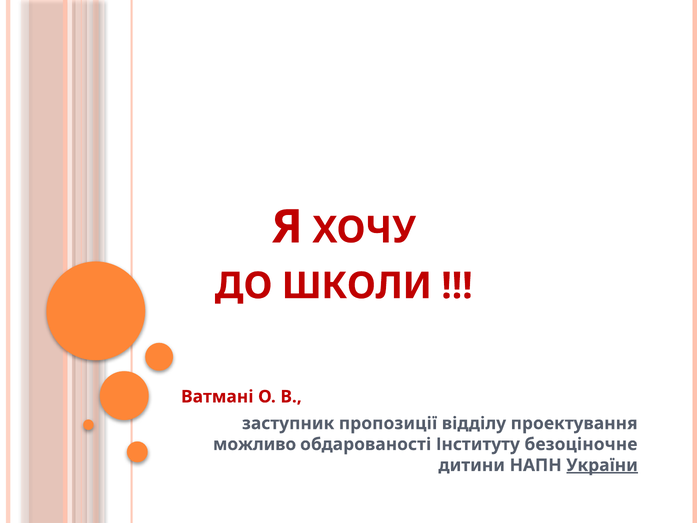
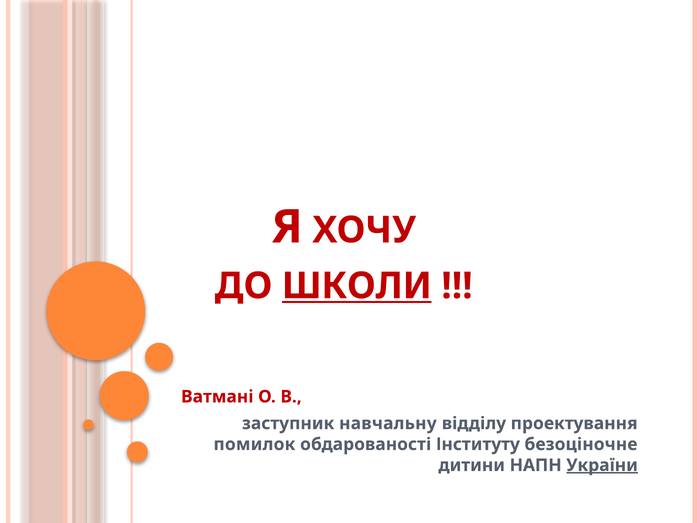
ШКОЛИ underline: none -> present
пропозиції: пропозиції -> навчальну
можливо: можливо -> помилок
